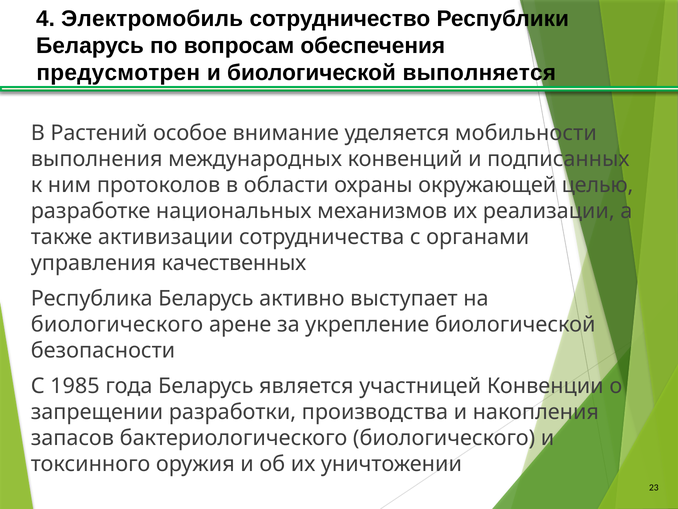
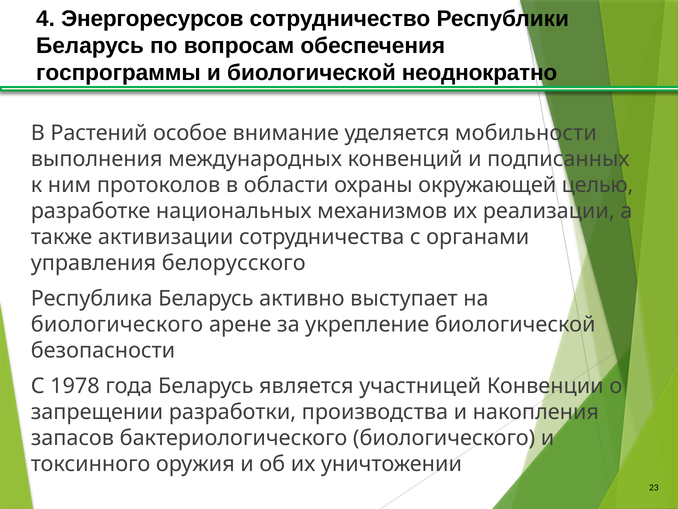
Электромобиль: Электромобиль -> Энергоресурсов
предусмотрен: предусмотрен -> госпрограммы
выполняется: выполняется -> неоднократно
качественных: качественных -> белорусского
1985: 1985 -> 1978
